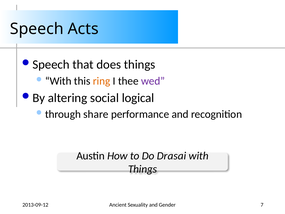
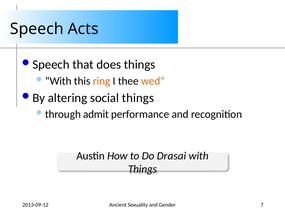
wed colour: purple -> orange
social logical: logical -> things
share: share -> admit
